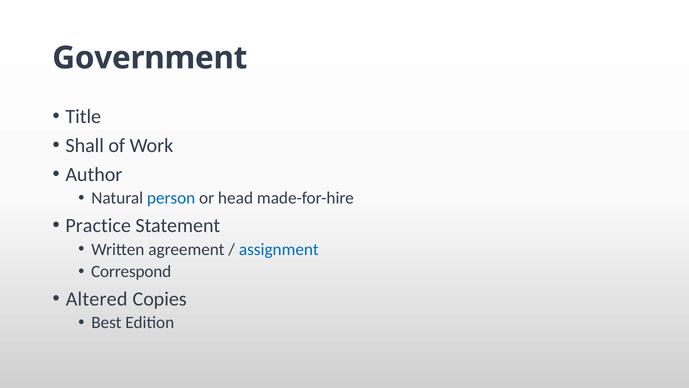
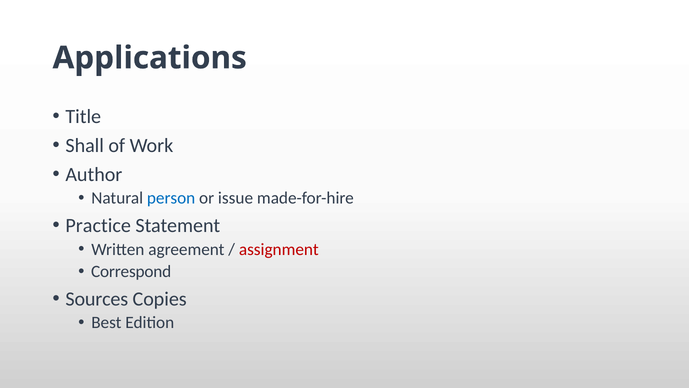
Government: Government -> Applications
head: head -> issue
assignment colour: blue -> red
Altered: Altered -> Sources
